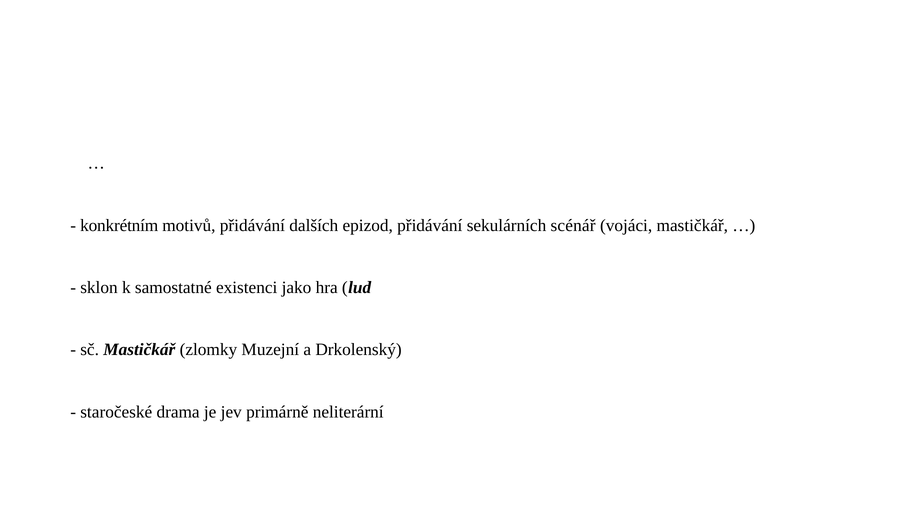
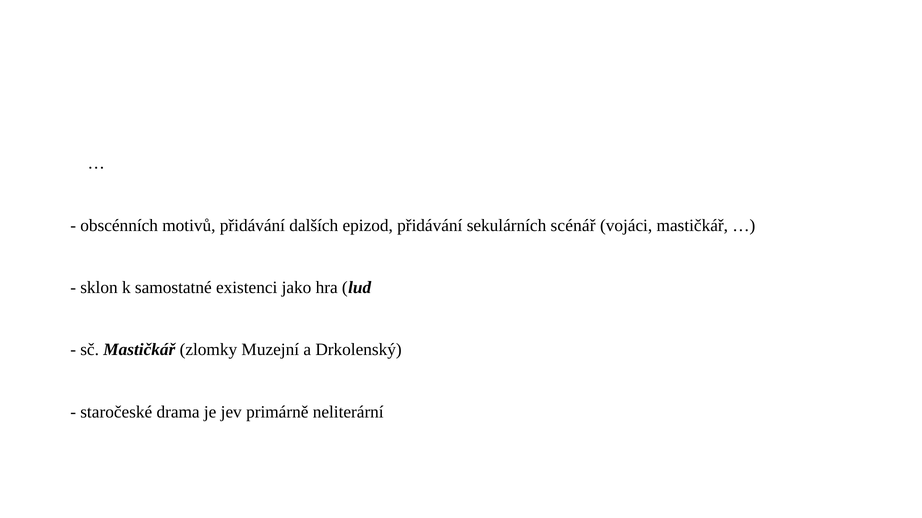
konkrétním: konkrétním -> obscénních
